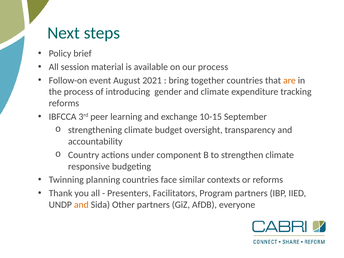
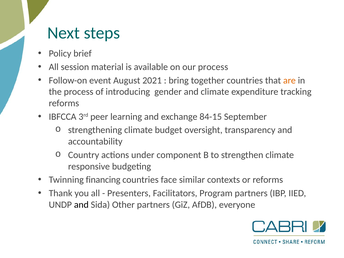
10-15: 10-15 -> 84-15
planning: planning -> financing
and at (81, 205) colour: orange -> black
